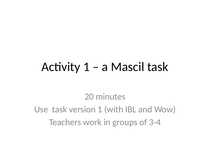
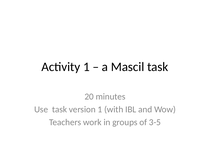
3-4: 3-4 -> 3-5
